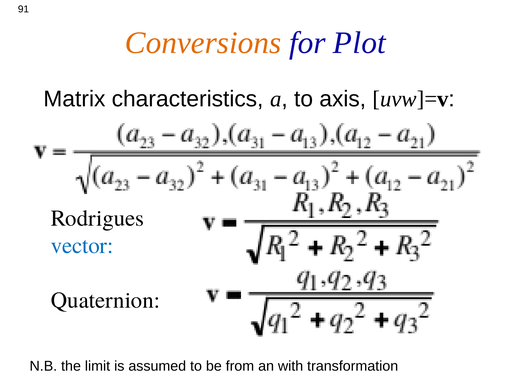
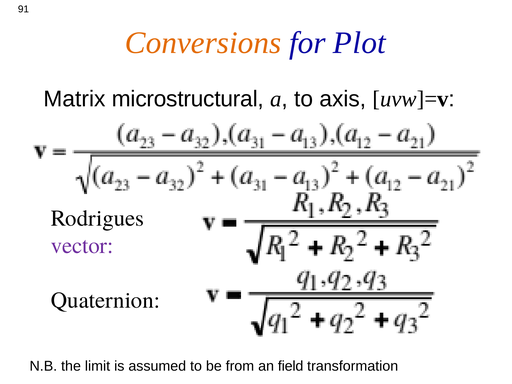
characteristics: characteristics -> microstructural
vector colour: blue -> purple
with: with -> field
